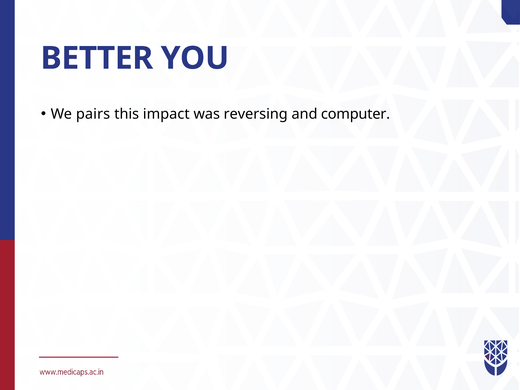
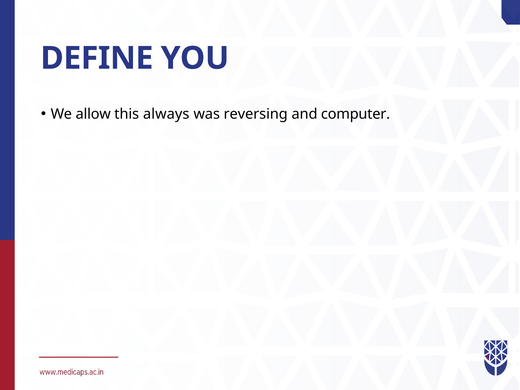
BETTER: BETTER -> DEFINE
pairs: pairs -> allow
impact: impact -> always
